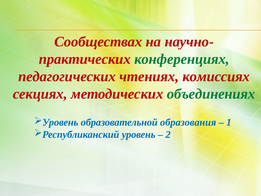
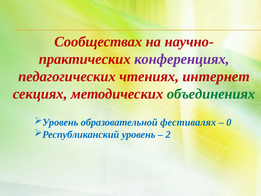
конференциях colour: green -> purple
комиссиях: комиссиях -> интернет
образования: образования -> фестивалях
1: 1 -> 0
